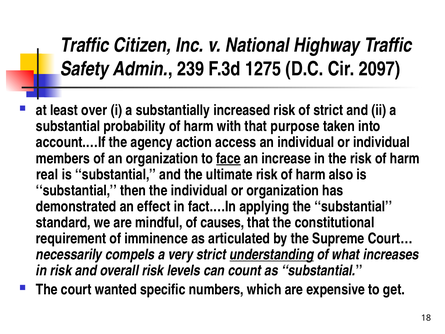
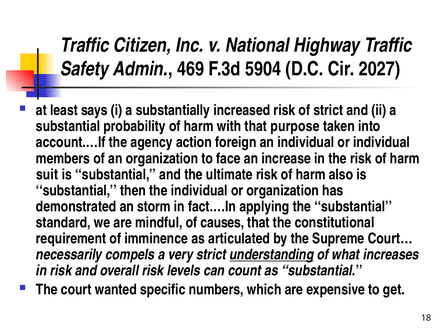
239: 239 -> 469
1275: 1275 -> 5904
2097: 2097 -> 2027
over: over -> says
access: access -> foreign
face underline: present -> none
real: real -> suit
effect: effect -> storm
